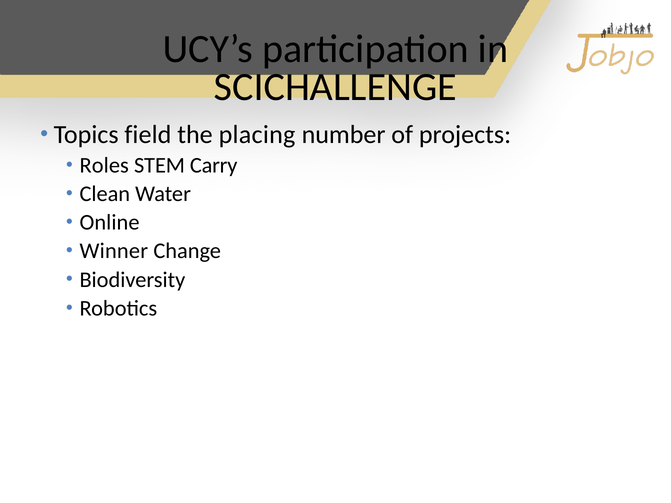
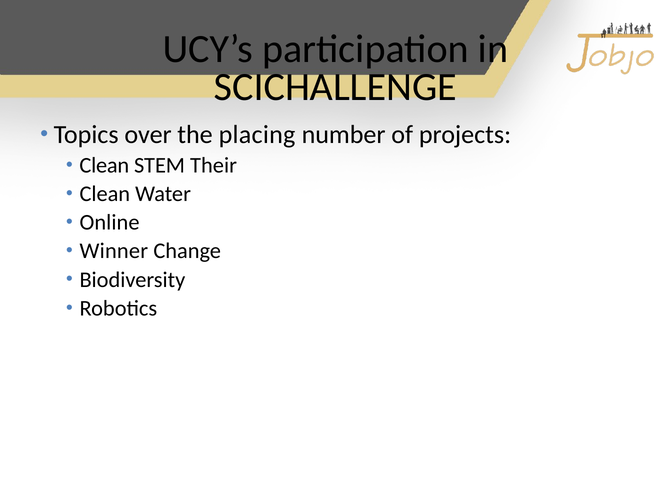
field: field -> over
Roles at (104, 165): Roles -> Clean
Carry: Carry -> Their
